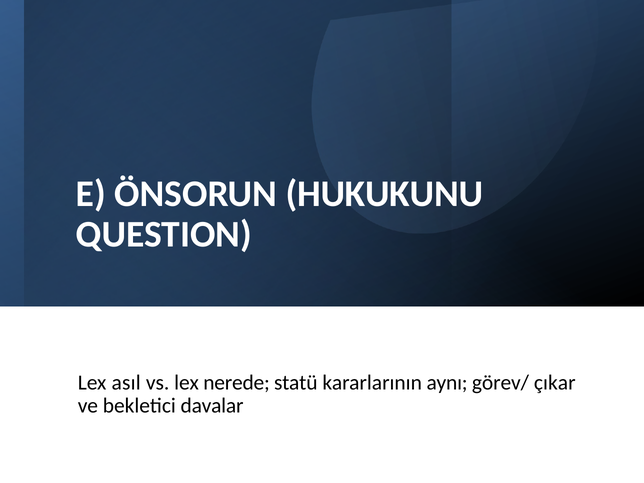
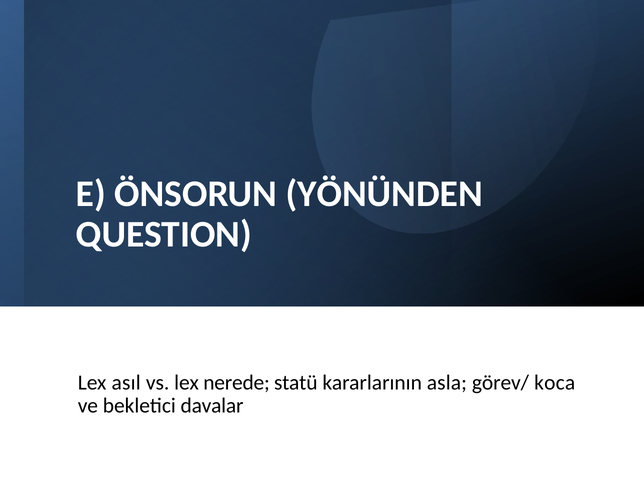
HUKUKUNU: HUKUKUNU -> YÖNÜNDEN
aynı: aynı -> asla
çıkar: çıkar -> koca
